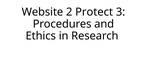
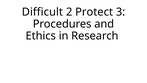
Website: Website -> Difficult
